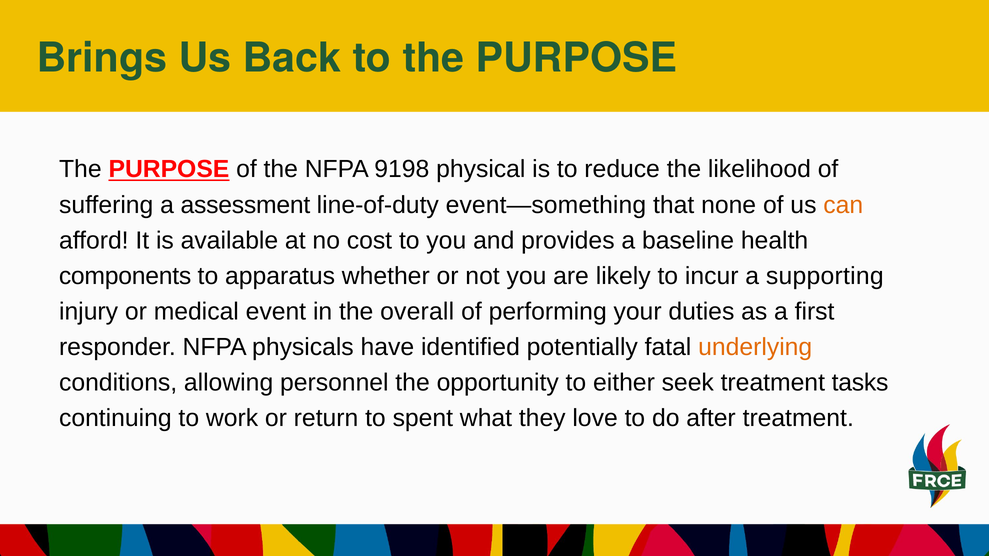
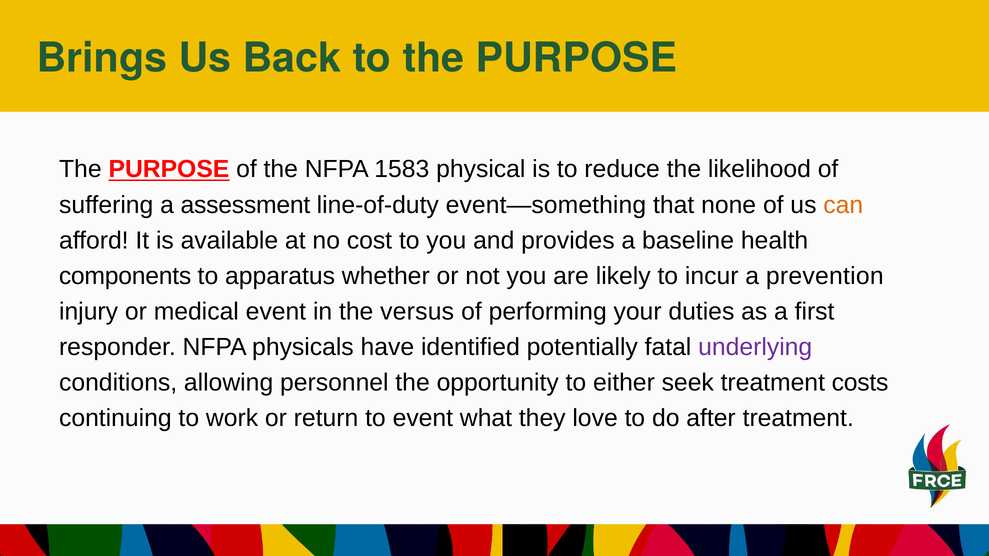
9198: 9198 -> 1583
supporting: supporting -> prevention
overall: overall -> versus
underlying colour: orange -> purple
tasks: tasks -> costs
to spent: spent -> event
